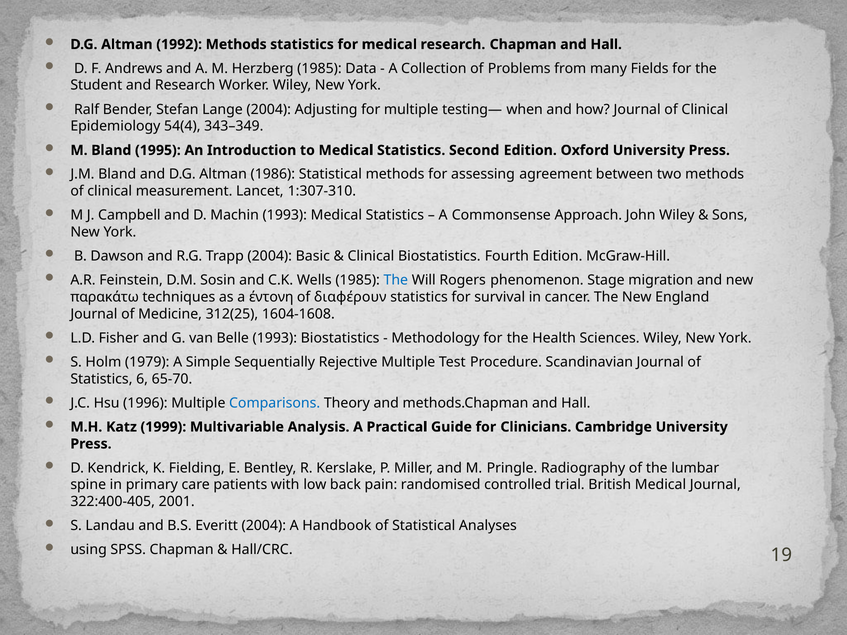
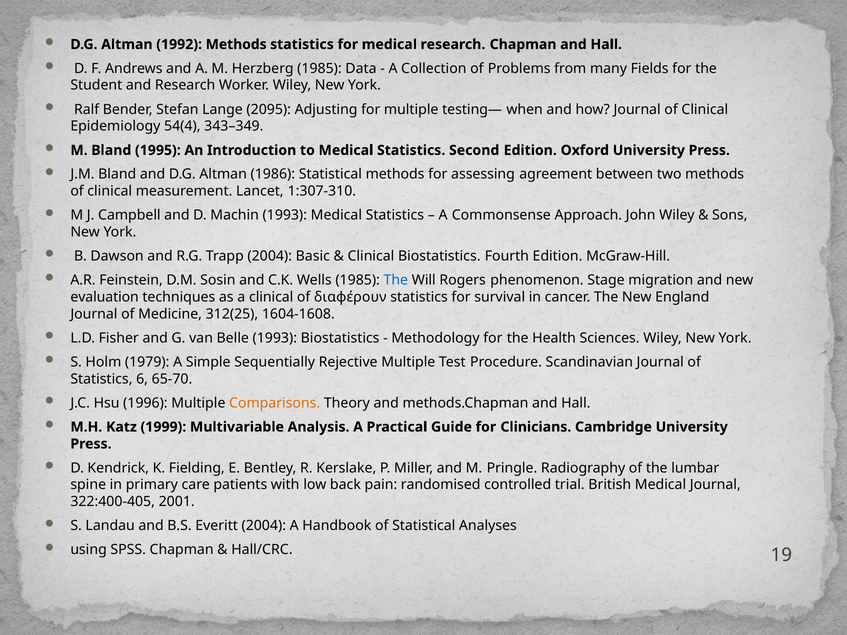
Lange 2004: 2004 -> 2095
παρακάτω: παρακάτω -> evaluation
a έντονη: έντονη -> clinical
Comparisons colour: blue -> orange
